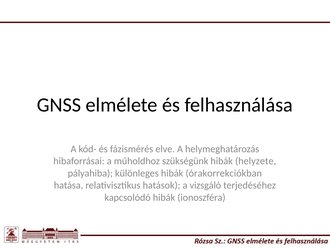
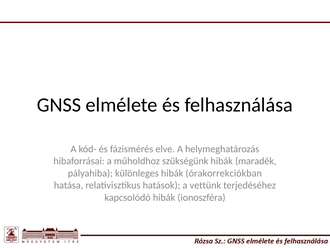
helyzete: helyzete -> maradék
vizsgáló: vizsgáló -> vettünk
